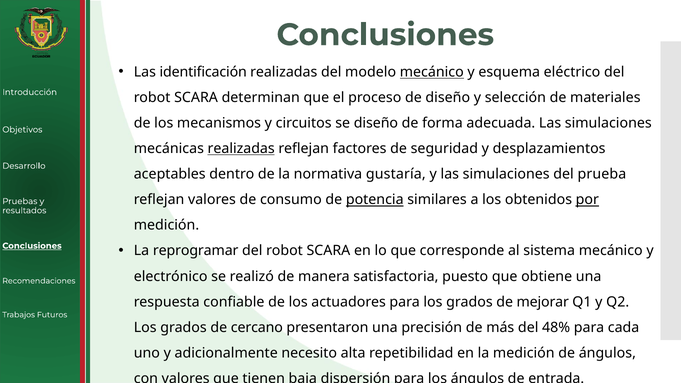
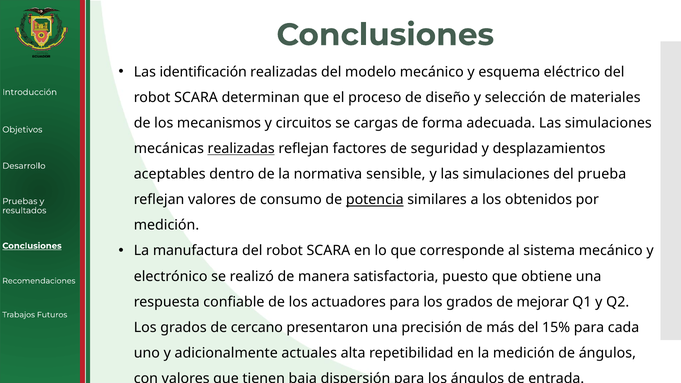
mecánico at (432, 72) underline: present -> none
se diseño: diseño -> cargas
gustaría: gustaría -> sensible
por underline: present -> none
reprogramar: reprogramar -> manufactura
48%: 48% -> 15%
necesito: necesito -> actuales
